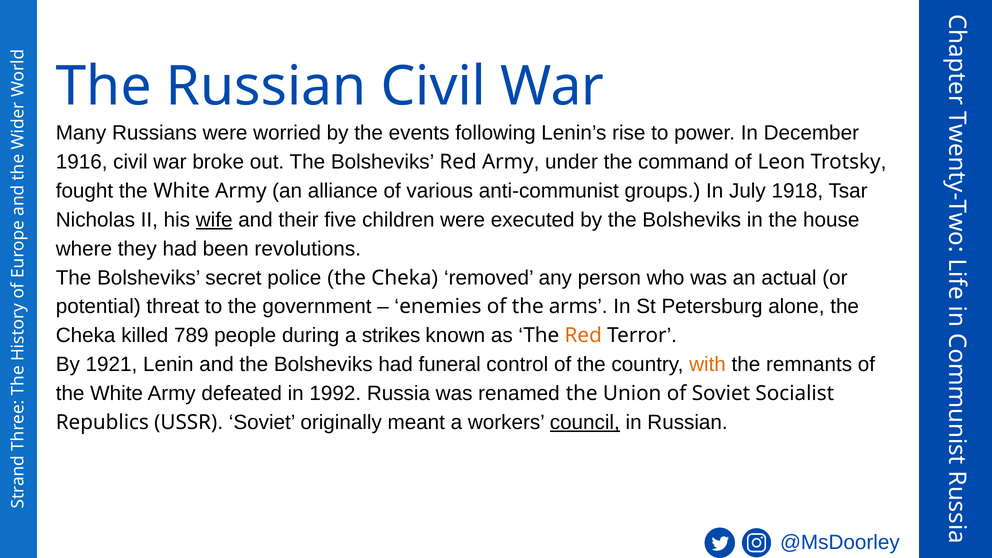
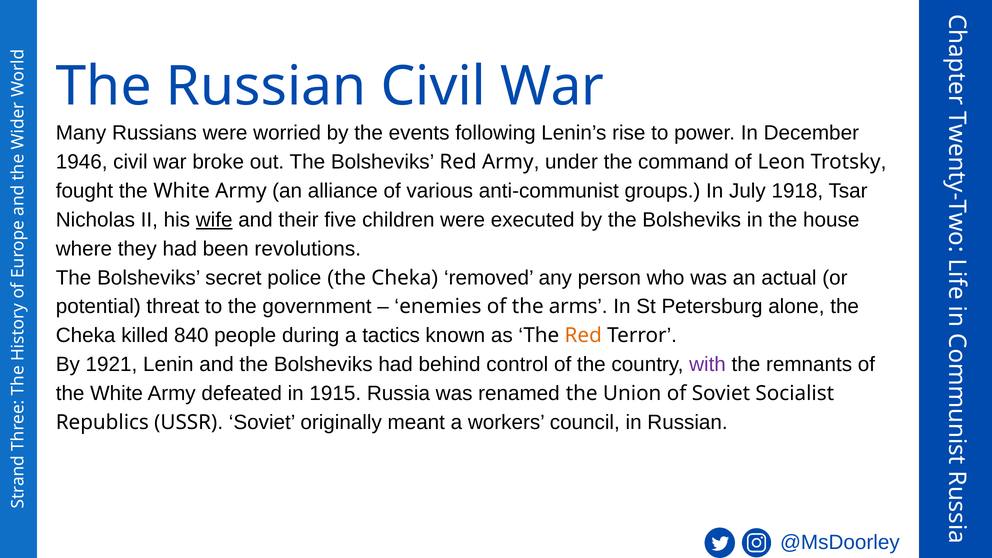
1916: 1916 -> 1946
789: 789 -> 840
strikes: strikes -> tactics
funeral: funeral -> behind
with colour: orange -> purple
1992: 1992 -> 1915
council underline: present -> none
